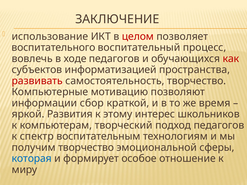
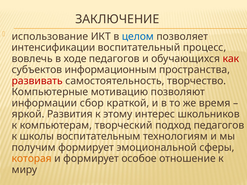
целом colour: red -> blue
воспитательного: воспитательного -> интенсификации
информатизацией: информатизацией -> информационным
спектр: спектр -> школы
получим творчество: творчество -> формирует
которая colour: blue -> orange
